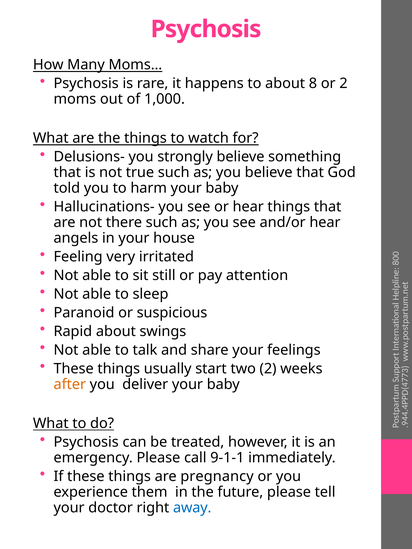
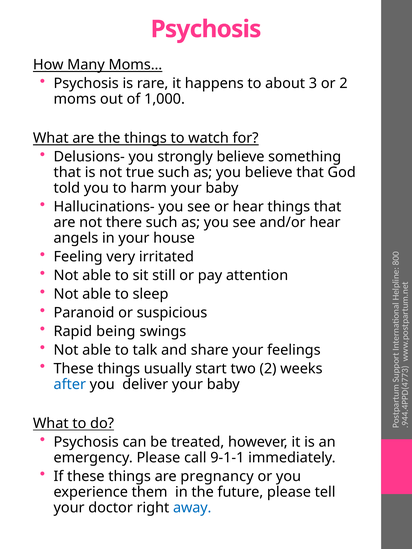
about 8: 8 -> 3
Rapid about: about -> being
after colour: orange -> blue
